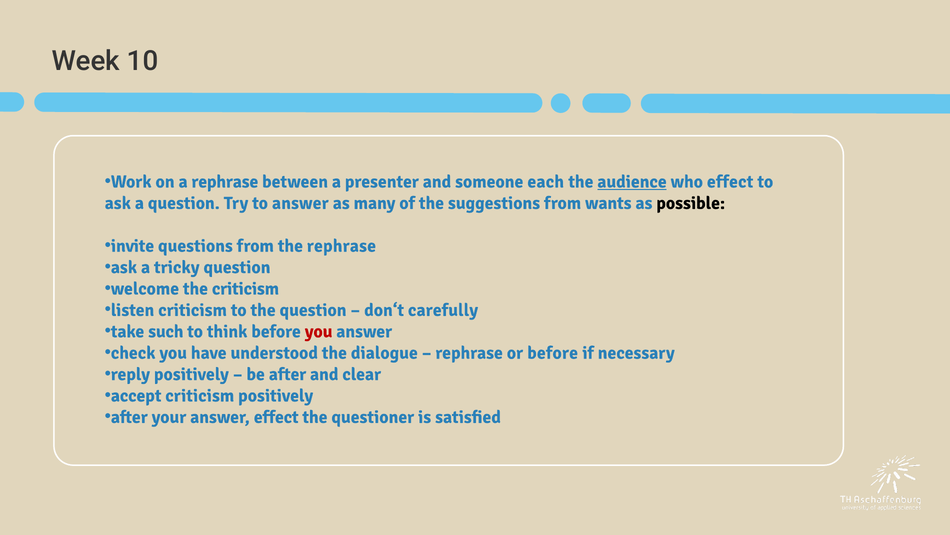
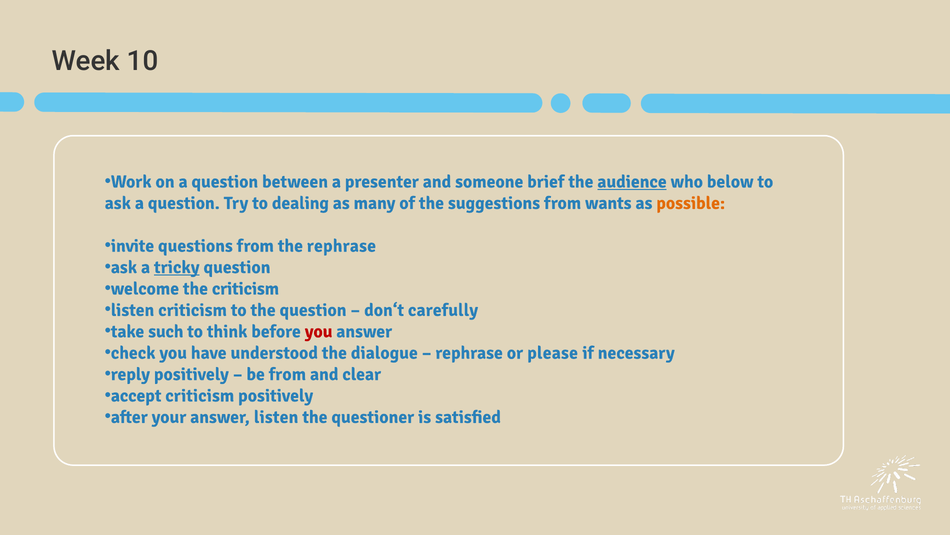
on a rephrase: rephrase -> question
each: each -> brief
who effect: effect -> below
to answer: answer -> dealing
possible colour: black -> orange
tricky underline: none -> present
or before: before -> please
be after: after -> from
answer effect: effect -> listen
